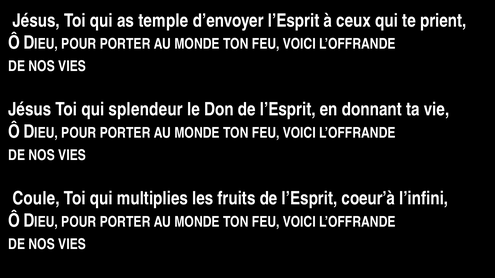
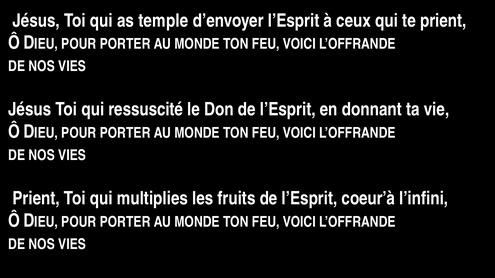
splendeur: splendeur -> ressuscité
Coule at (36, 199): Coule -> Prient
